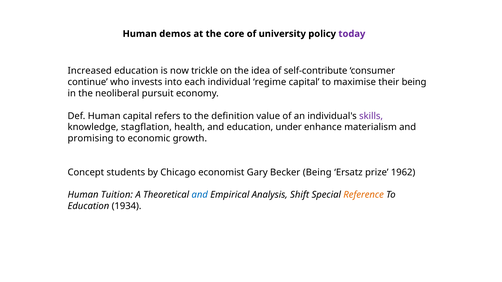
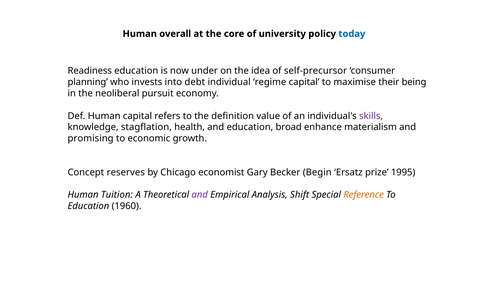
demos: demos -> overall
today colour: purple -> blue
Increased: Increased -> Readiness
trickle: trickle -> under
self-contribute: self-contribute -> self-precursor
continue: continue -> planning
each: each -> debt
under: under -> broad
students: students -> reserves
Becker Being: Being -> Begin
1962: 1962 -> 1995
and at (200, 195) colour: blue -> purple
1934: 1934 -> 1960
